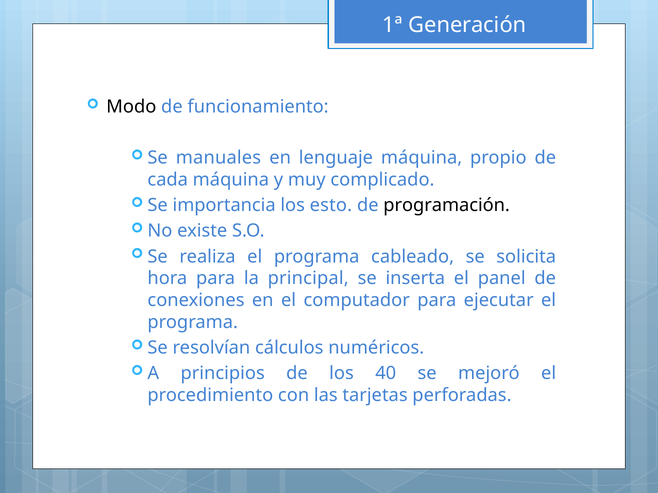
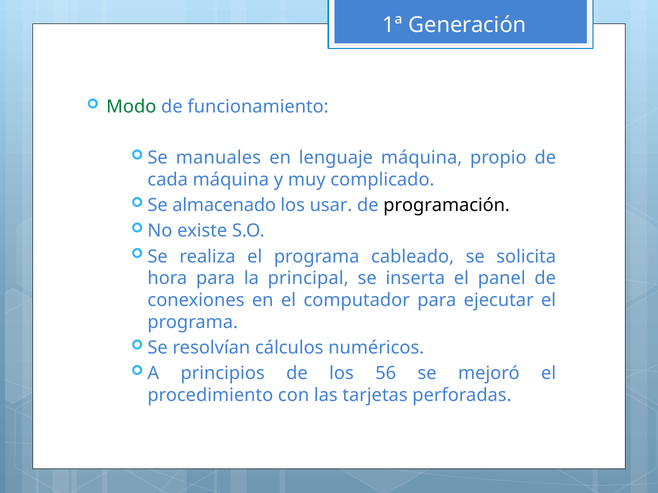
Modo colour: black -> green
importancia: importancia -> almacenado
esto: esto -> usar
40: 40 -> 56
